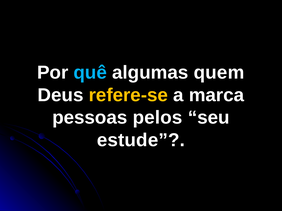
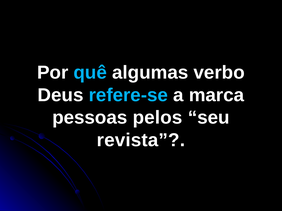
quem: quem -> verbo
refere-se colour: yellow -> light blue
estude: estude -> revista
